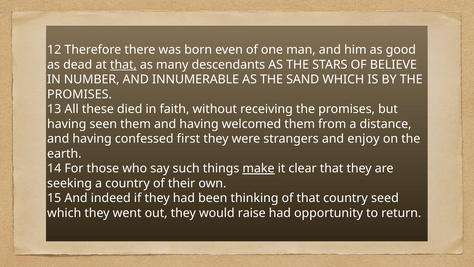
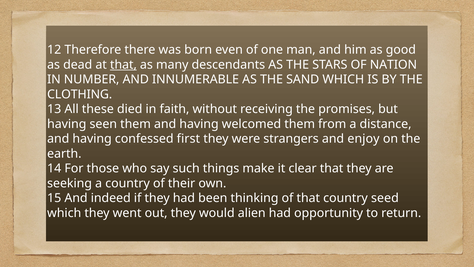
BELIEVE: BELIEVE -> NATION
PROMISES at (80, 94): PROMISES -> CLOTHING
make underline: present -> none
raise: raise -> alien
